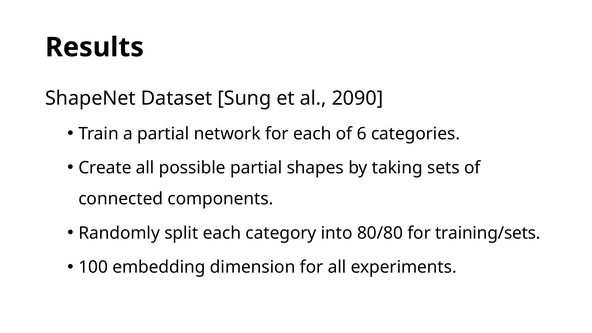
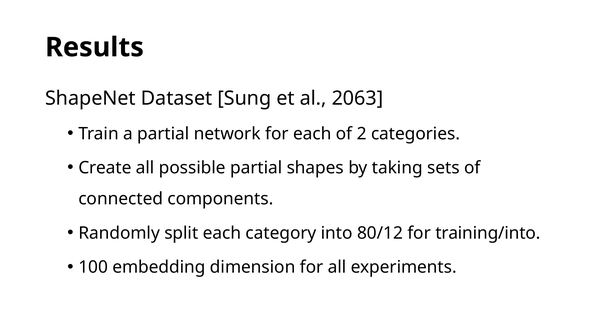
2090: 2090 -> 2063
6: 6 -> 2
80/80: 80/80 -> 80/12
training/sets: training/sets -> training/into
